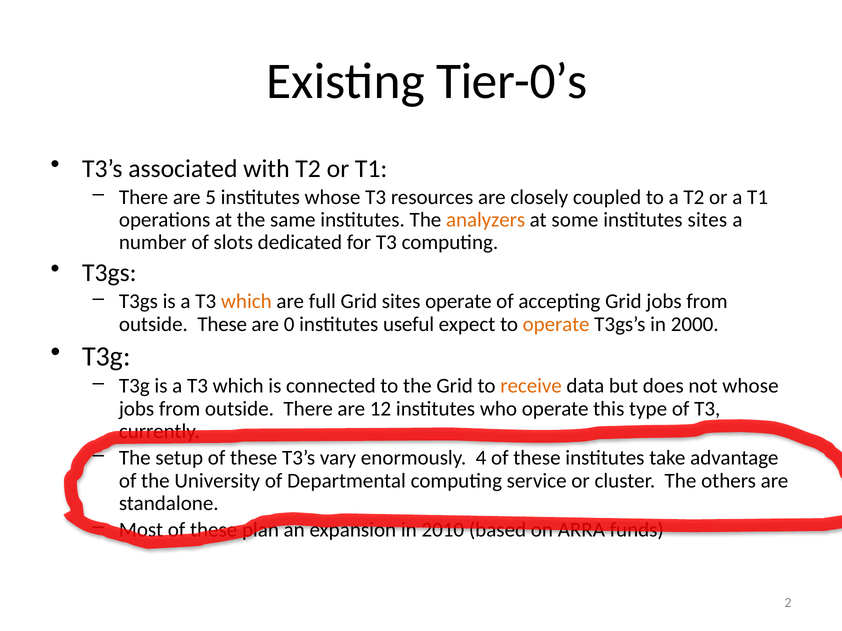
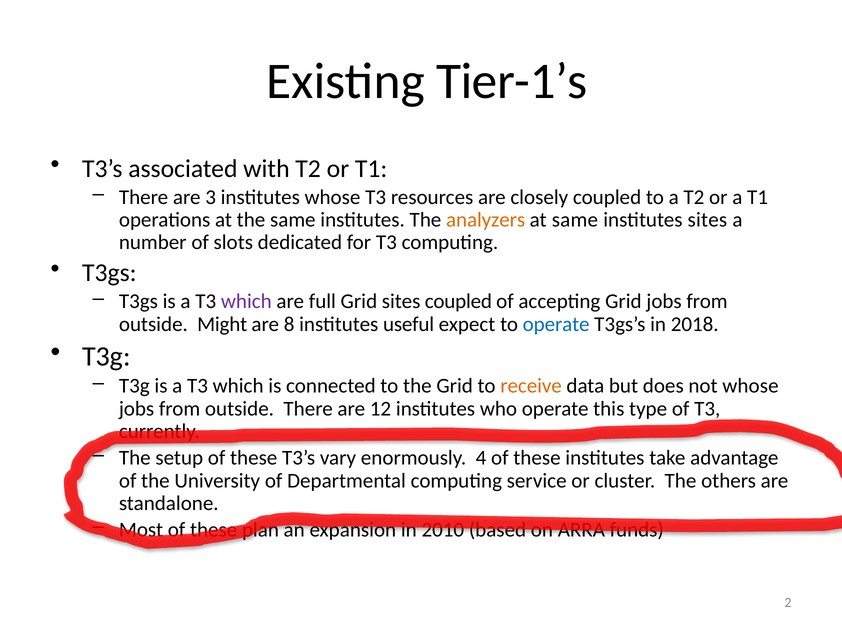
Tier-0’s: Tier-0’s -> Tier-1’s
5: 5 -> 3
at some: some -> same
which at (246, 302) colour: orange -> purple
sites operate: operate -> coupled
outside These: These -> Might
0: 0 -> 8
operate at (556, 324) colour: orange -> blue
2000: 2000 -> 2018
